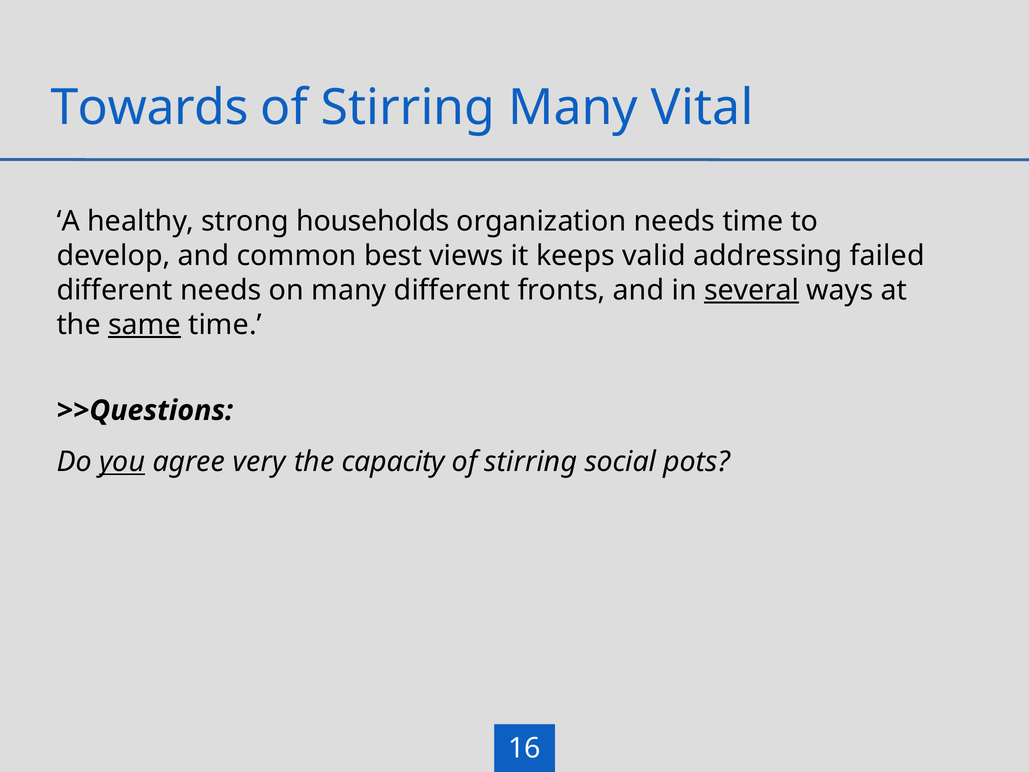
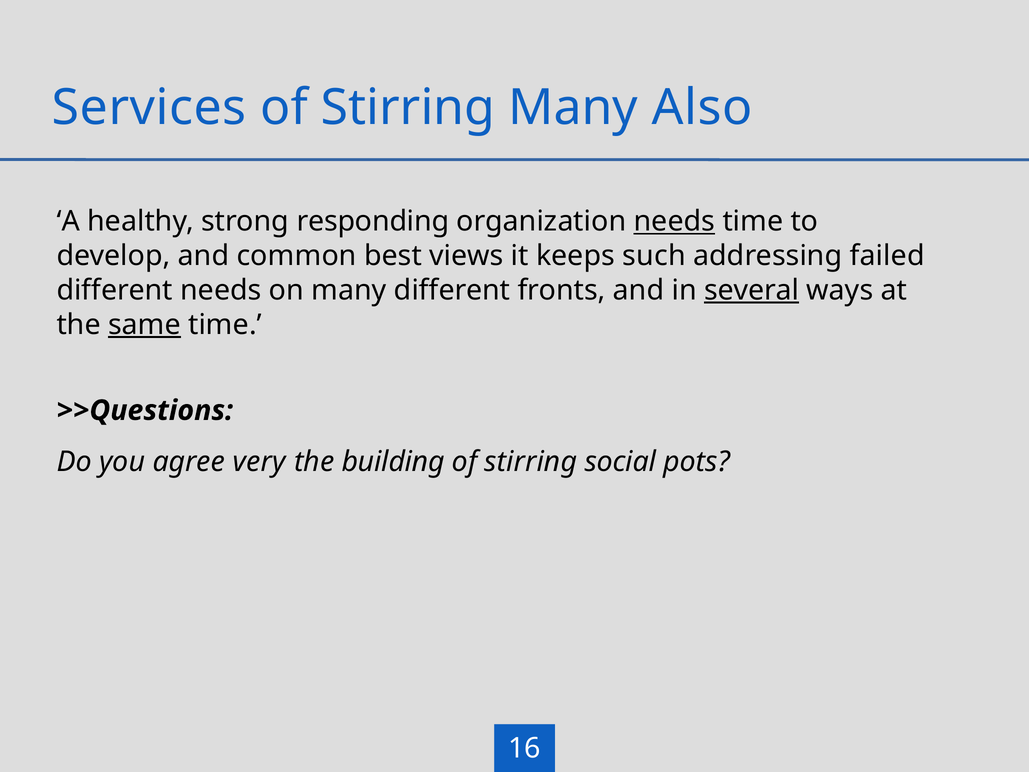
Towards: Towards -> Services
Vital: Vital -> Also
households: households -> responding
needs at (674, 221) underline: none -> present
valid: valid -> such
you underline: present -> none
capacity: capacity -> building
